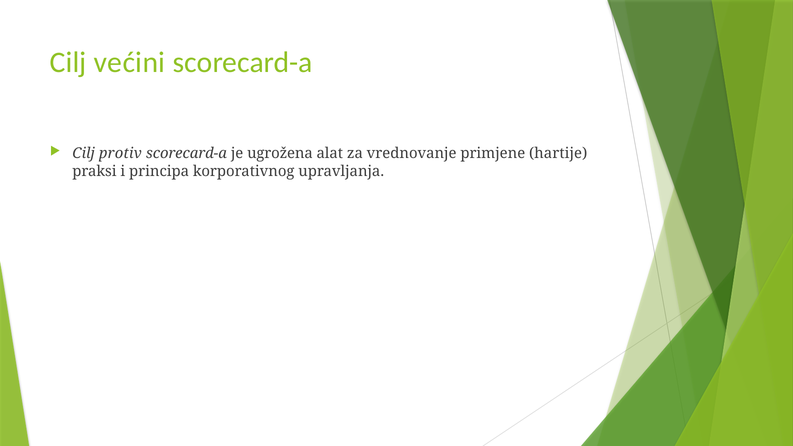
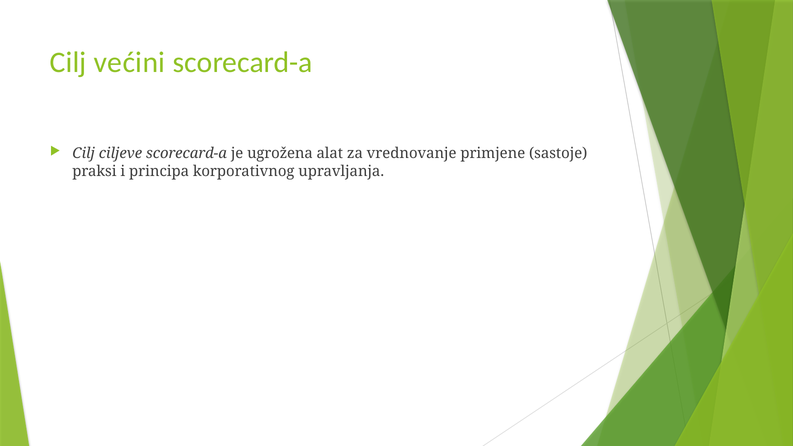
protiv: protiv -> ciljeve
hartije: hartije -> sastoje
